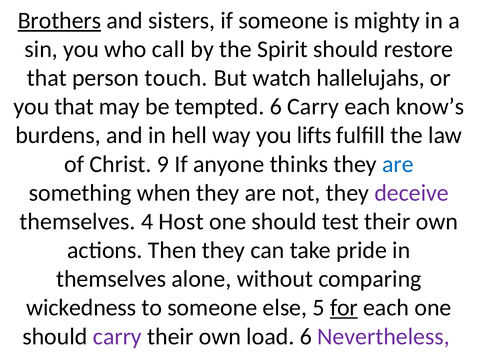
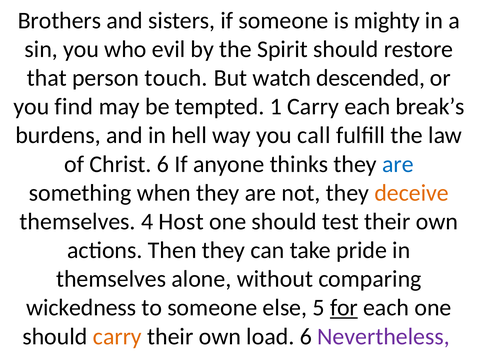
Brothers underline: present -> none
call: call -> evil
hallelujahs: hallelujahs -> descended
you that: that -> find
tempted 6: 6 -> 1
know’s: know’s -> break’s
lifts: lifts -> call
Christ 9: 9 -> 6
deceive colour: purple -> orange
carry at (117, 336) colour: purple -> orange
